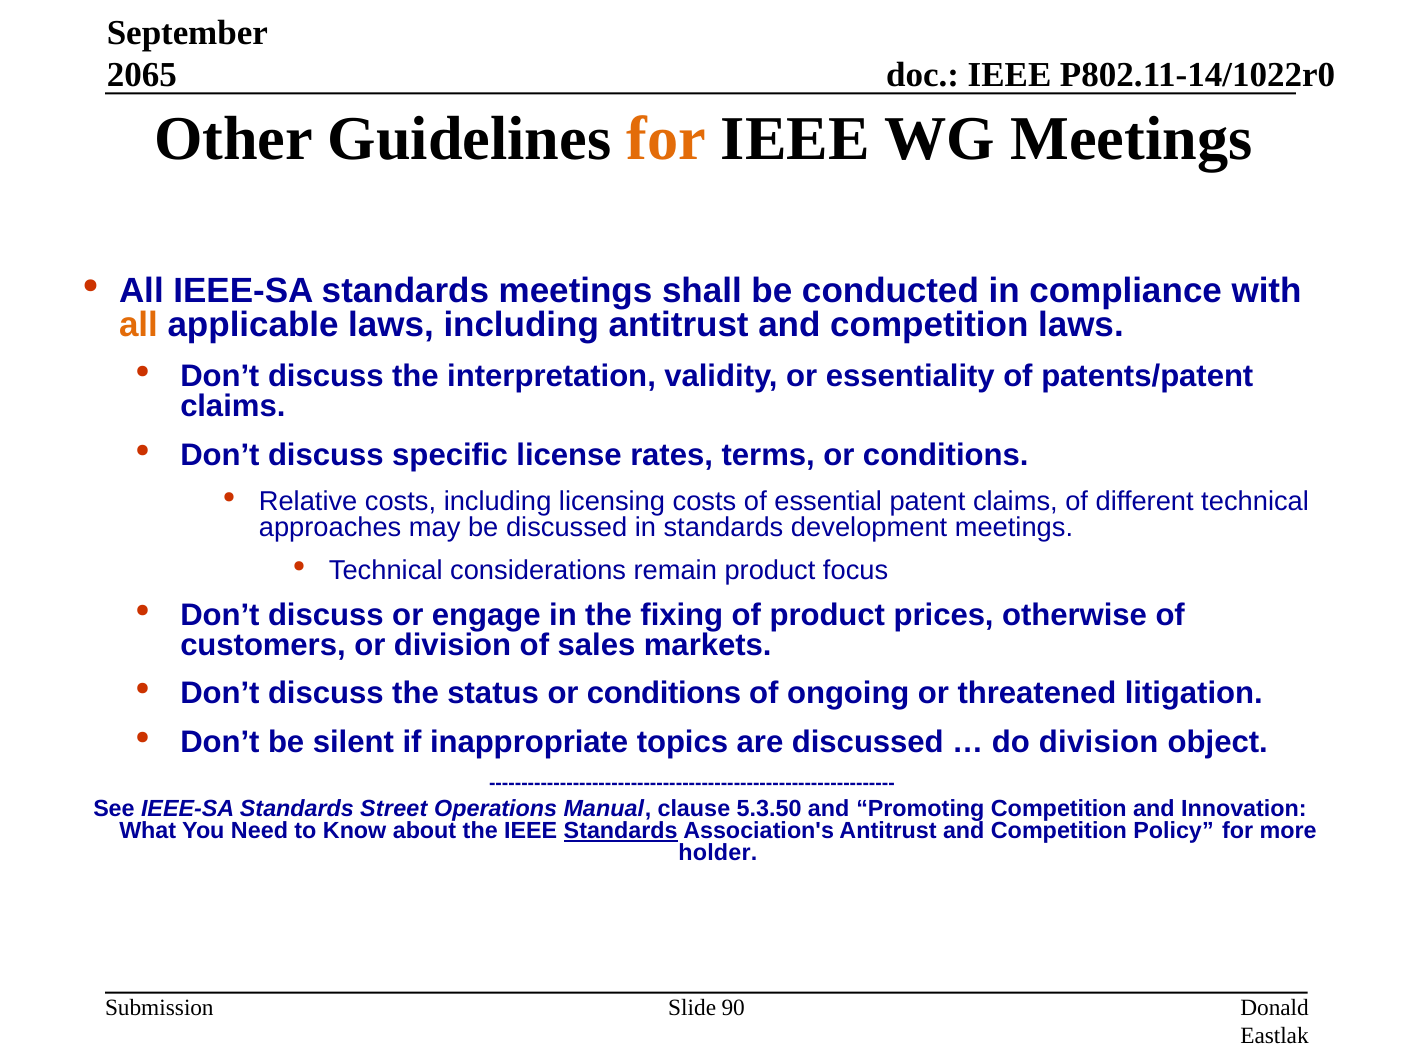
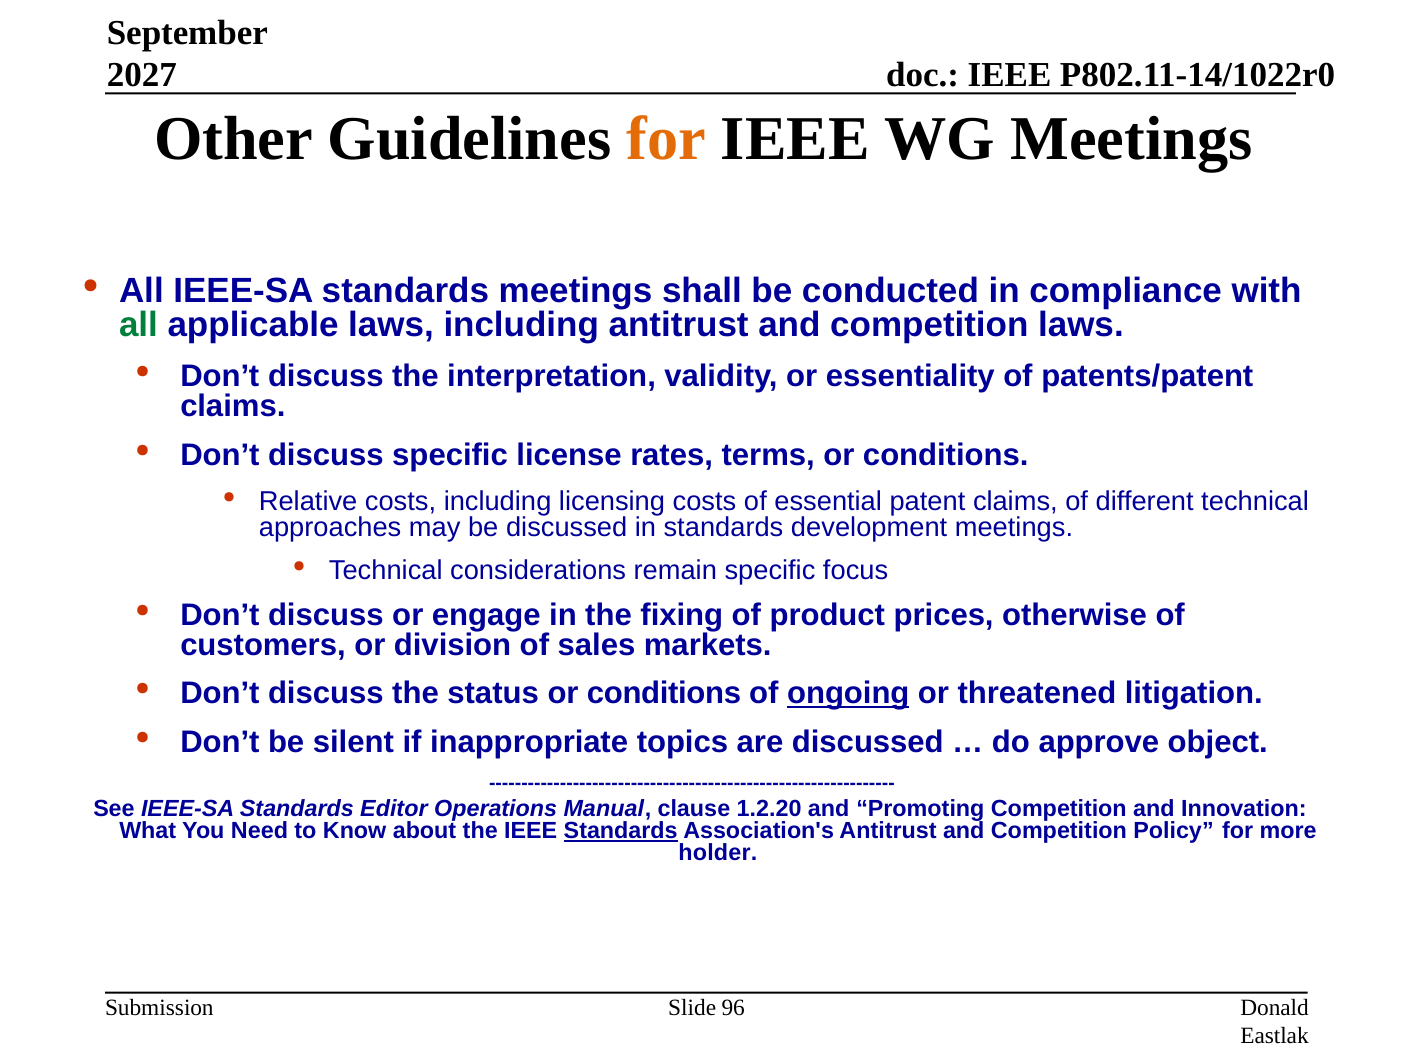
2065: 2065 -> 2027
all at (138, 324) colour: orange -> green
remain product: product -> specific
ongoing underline: none -> present
do division: division -> approve
Street: Street -> Editor
5.3.50: 5.3.50 -> 1.2.20
90: 90 -> 96
